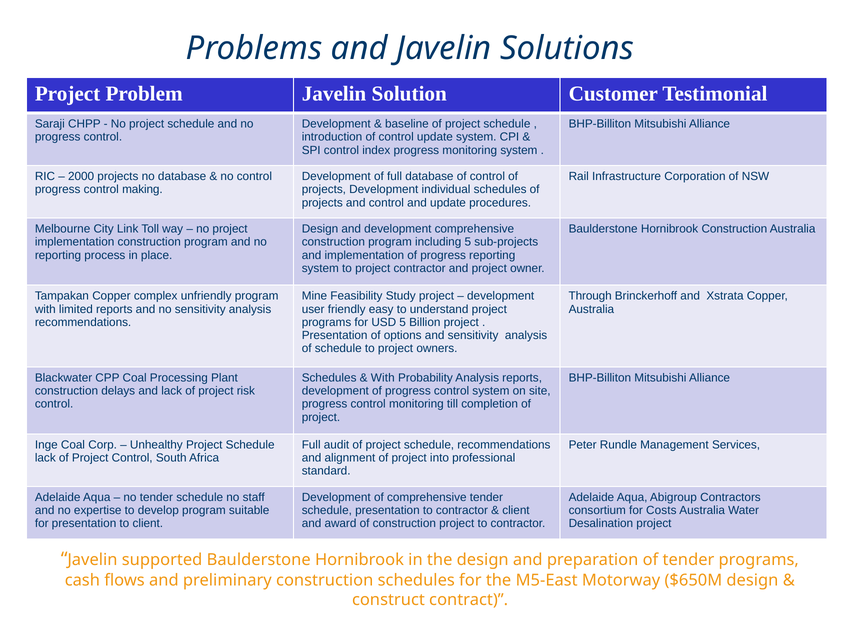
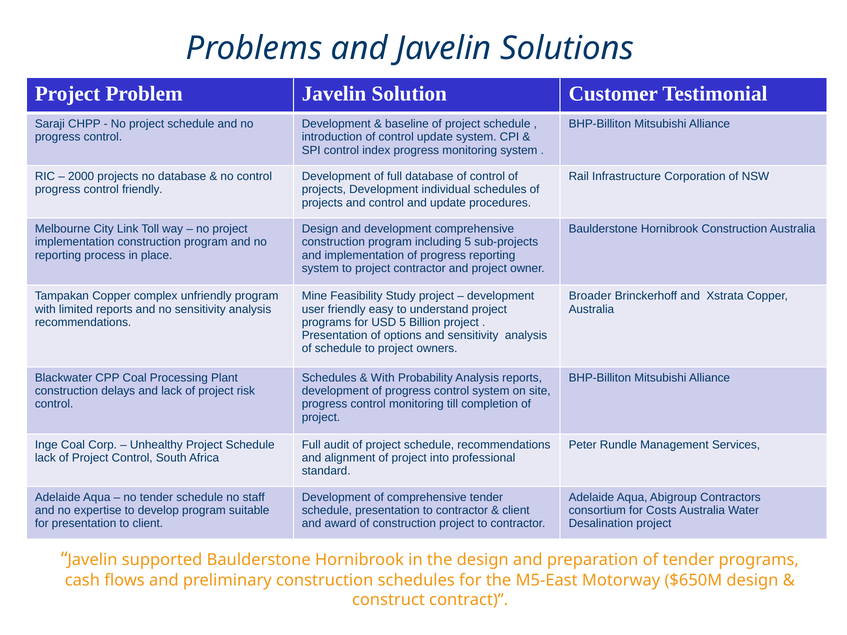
control making: making -> friendly
Through at (590, 296): Through -> Broader
